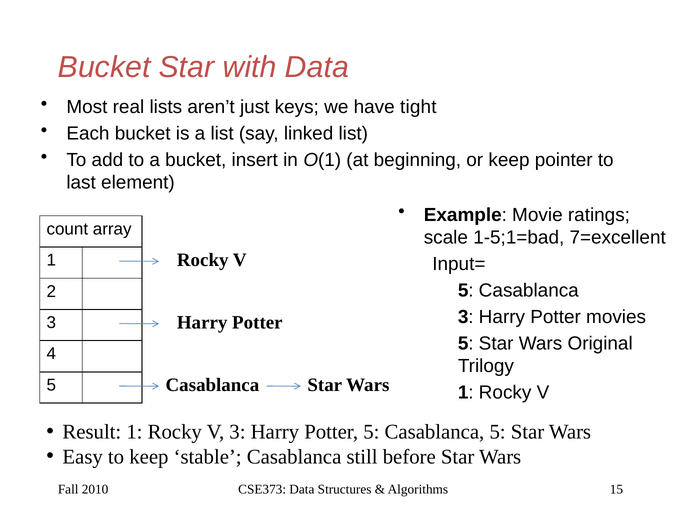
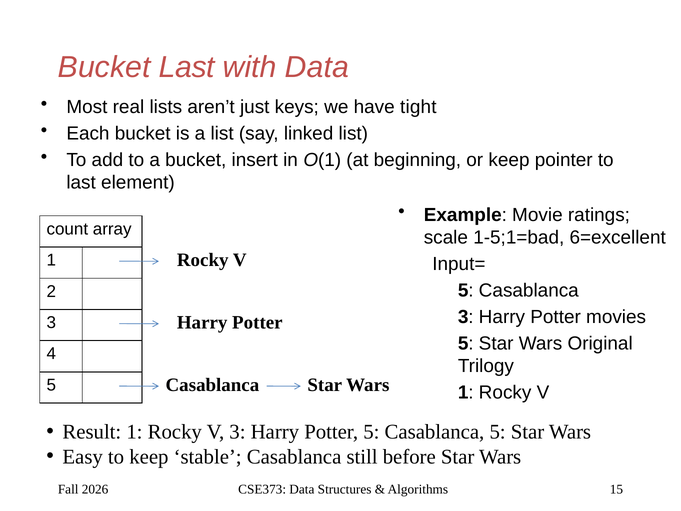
Bucket Star: Star -> Last
7=excellent: 7=excellent -> 6=excellent
2010: 2010 -> 2026
